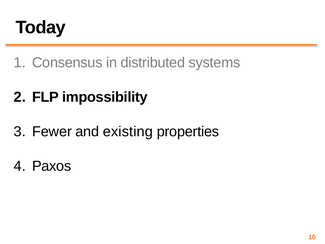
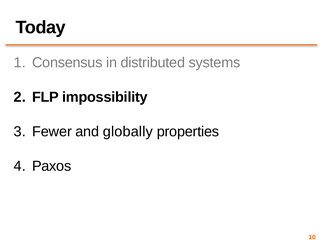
existing: existing -> globally
